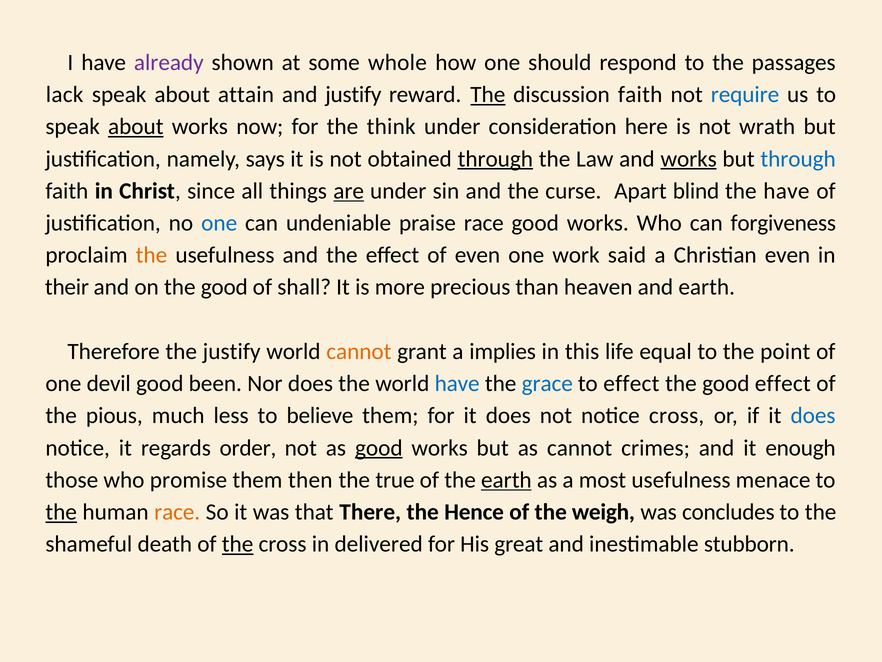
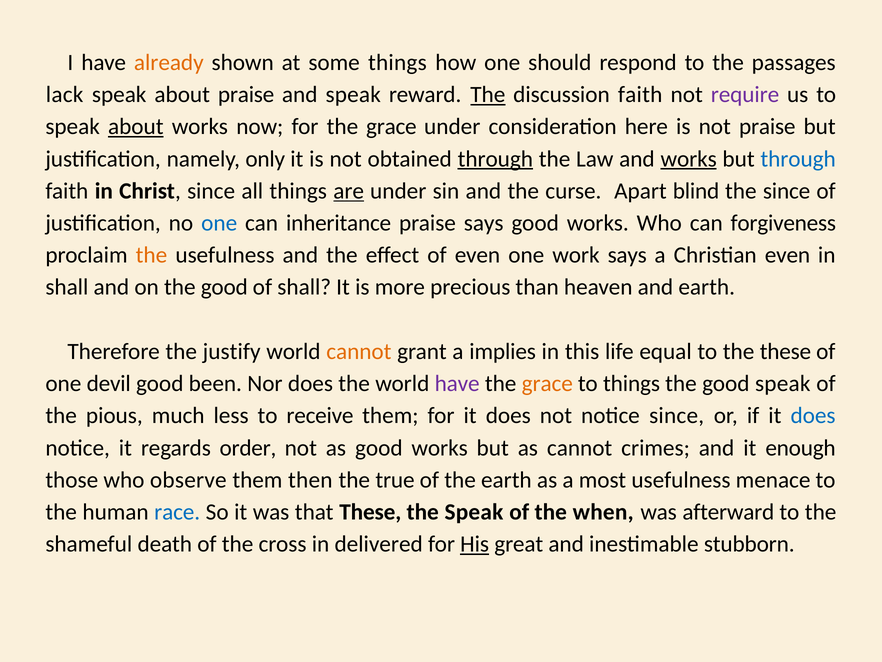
already colour: purple -> orange
some whole: whole -> things
about attain: attain -> praise
and justify: justify -> speak
require colour: blue -> purple
for the think: think -> grace
not wrath: wrath -> praise
says: says -> only
the have: have -> since
undeniable: undeniable -> inheritance
praise race: race -> says
work said: said -> says
their at (67, 287): their -> shall
the point: point -> these
have at (457, 383) colour: blue -> purple
grace at (547, 383) colour: blue -> orange
to effect: effect -> things
good effect: effect -> speak
believe: believe -> receive
notice cross: cross -> since
good at (379, 448) underline: present -> none
promise: promise -> observe
earth at (506, 480) underline: present -> none
the at (61, 512) underline: present -> none
race at (177, 512) colour: orange -> blue
that There: There -> These
the Hence: Hence -> Speak
weigh: weigh -> when
concludes: concludes -> afterward
the at (238, 544) underline: present -> none
His underline: none -> present
